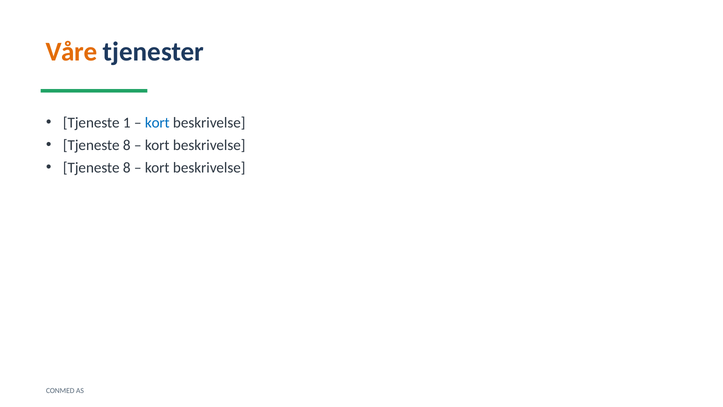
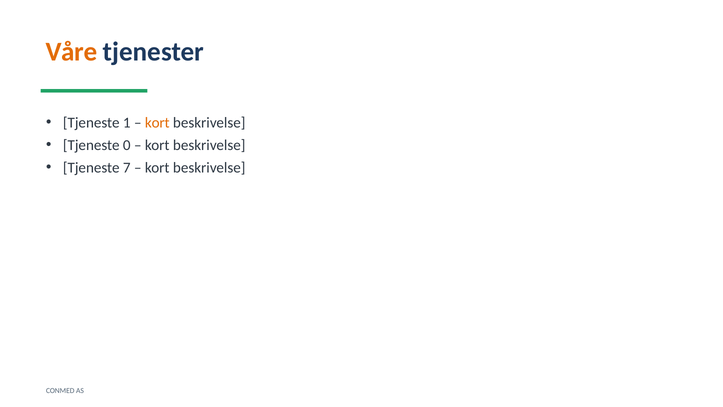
kort at (157, 122) colour: blue -> orange
8 at (127, 145): 8 -> 0
8 at (127, 168): 8 -> 7
